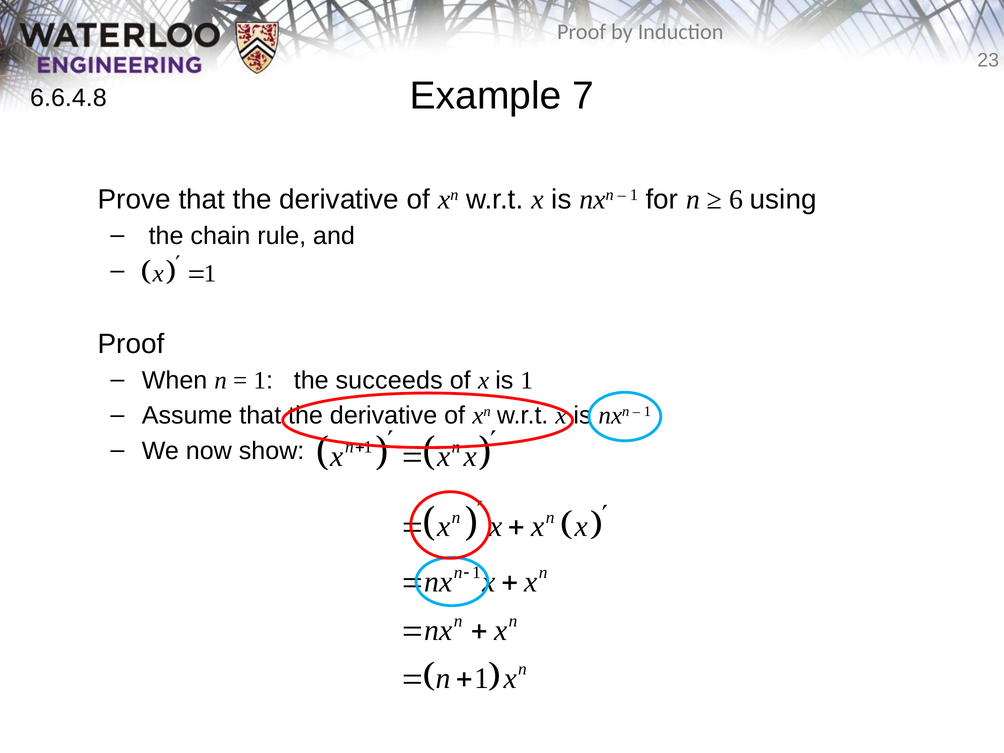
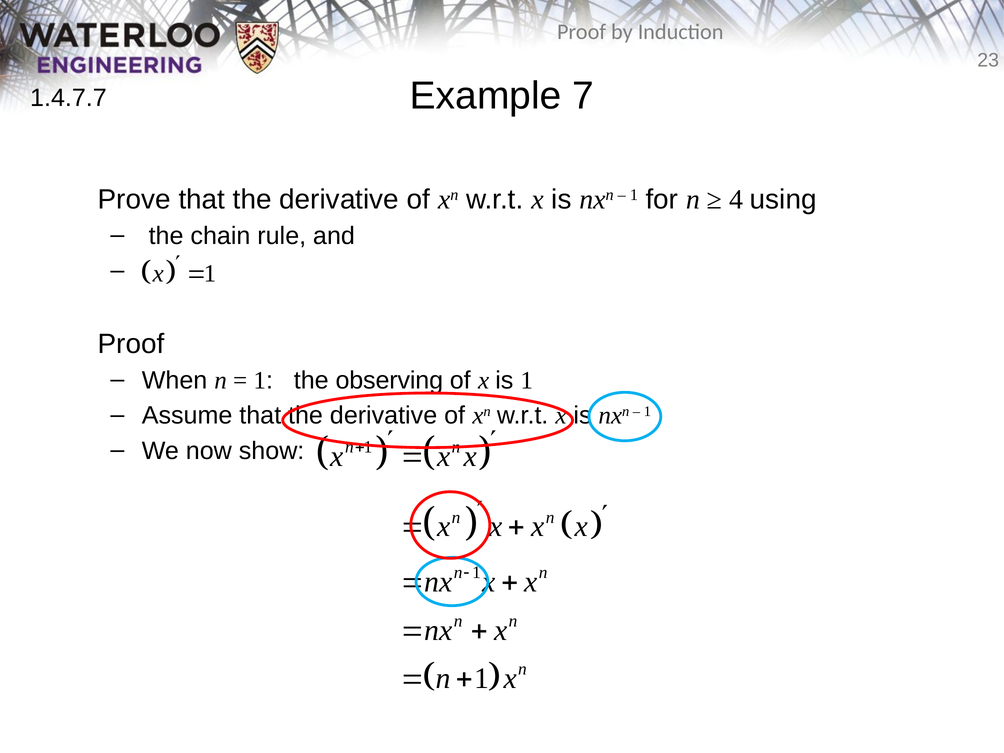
6.6.4.8: 6.6.4.8 -> 1.4.7.7
6: 6 -> 4
succeeds: succeeds -> observing
